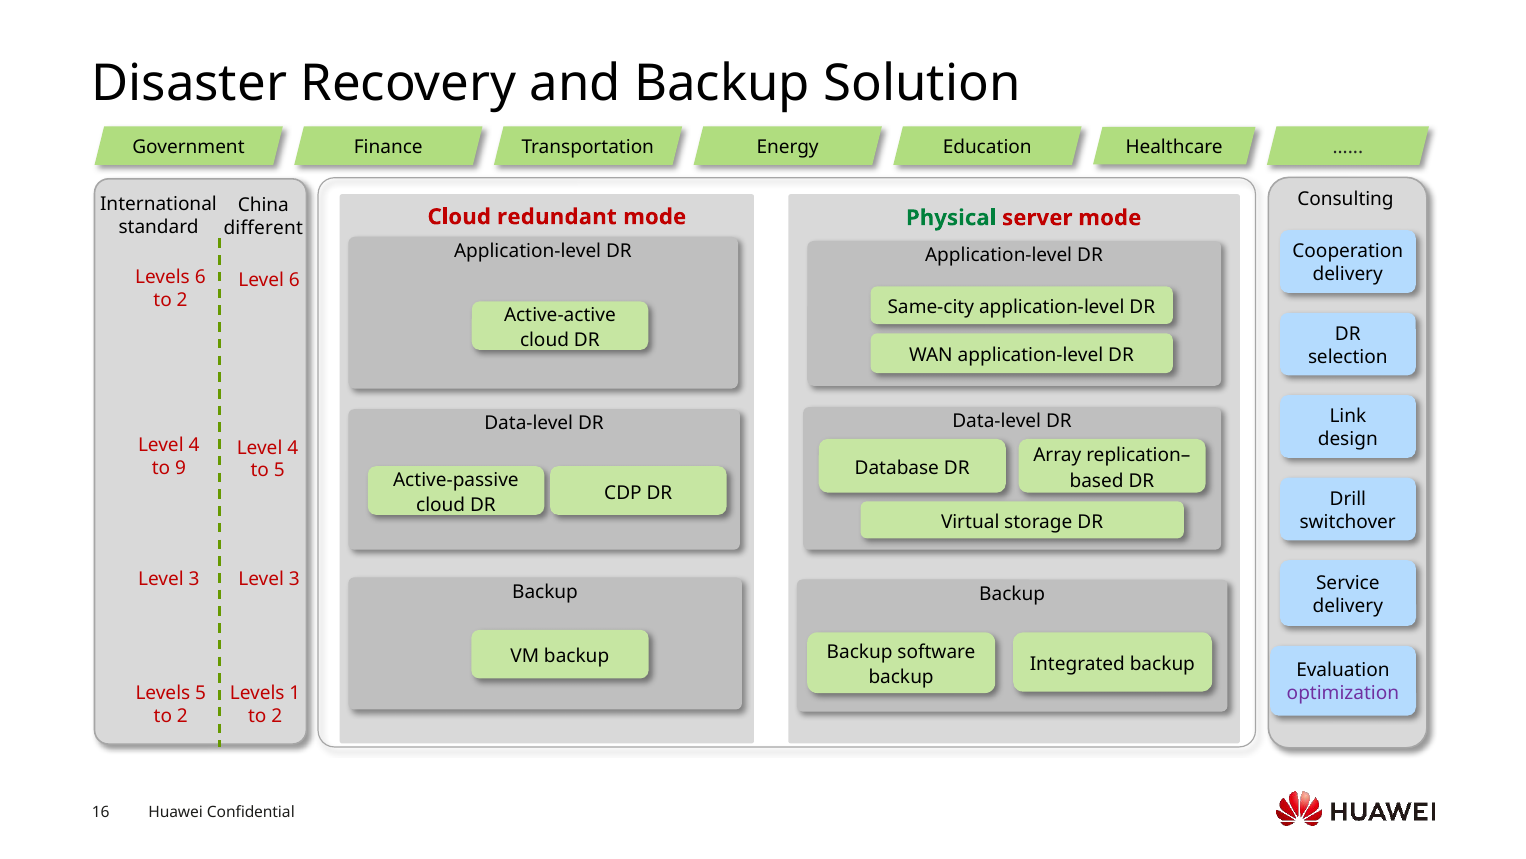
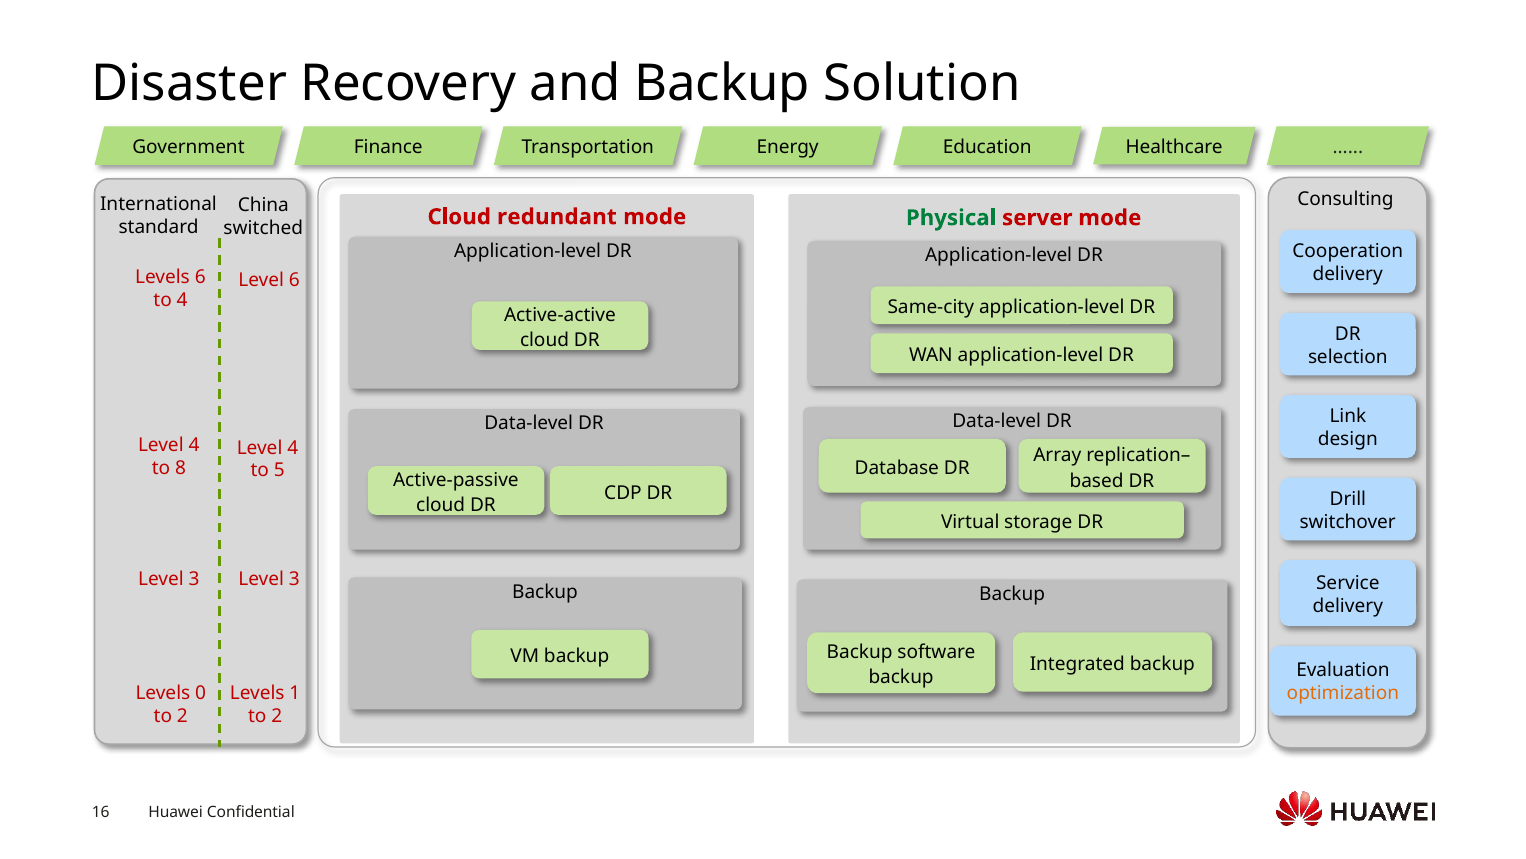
different: different -> switched
2 at (182, 300): 2 -> 4
9: 9 -> 8
Levels 5: 5 -> 0
optimization colour: purple -> orange
